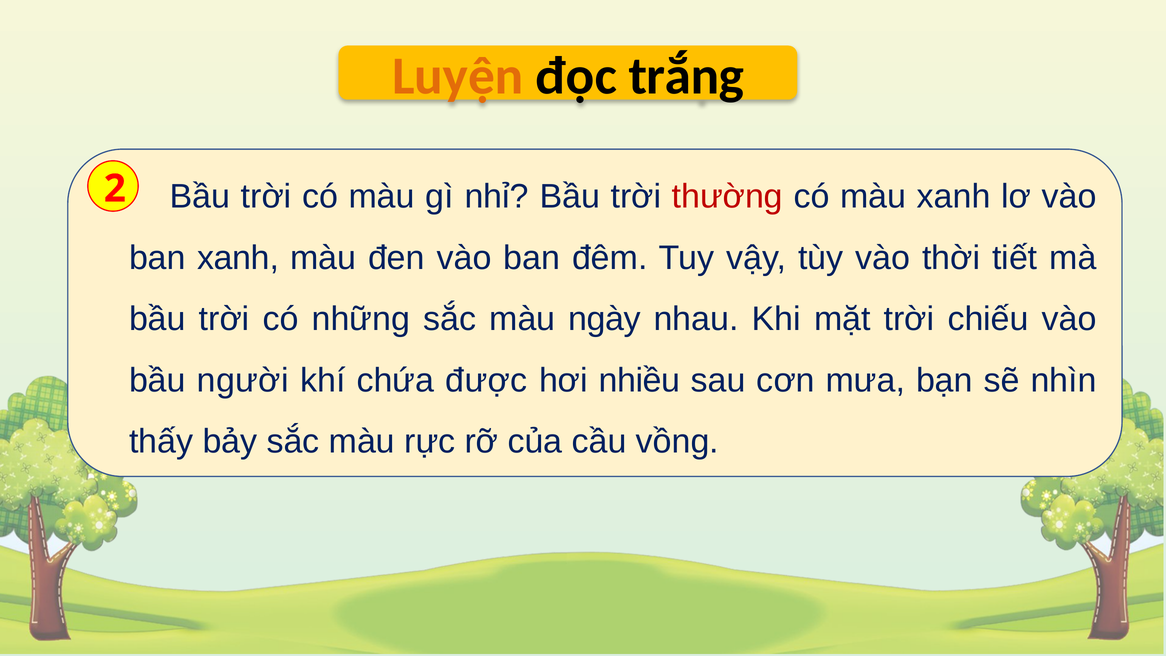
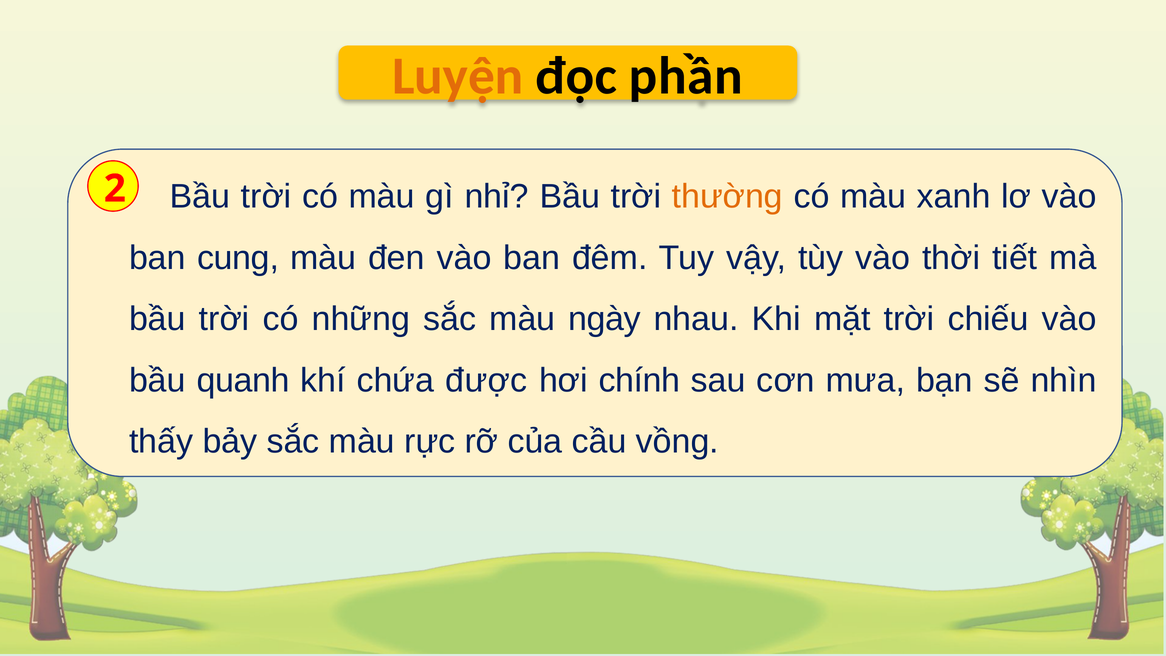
trắng: trắng -> phần
thường colour: red -> orange
ban xanh: xanh -> cung
người: người -> quanh
nhiều: nhiều -> chính
